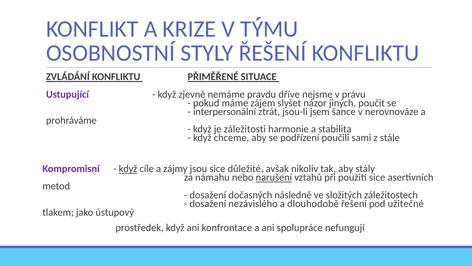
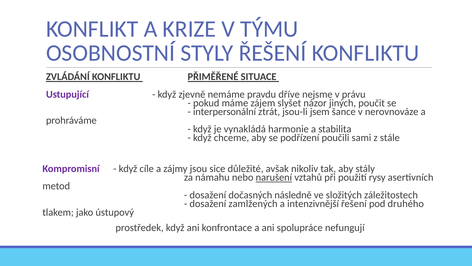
záležitosti: záležitosti -> vynakládá
když at (128, 169) underline: present -> none
použití sice: sice -> rysy
nezávislého: nezávislého -> zamlžených
dlouhodobě: dlouhodobě -> intenzivnější
užitečné: užitečné -> druhého
